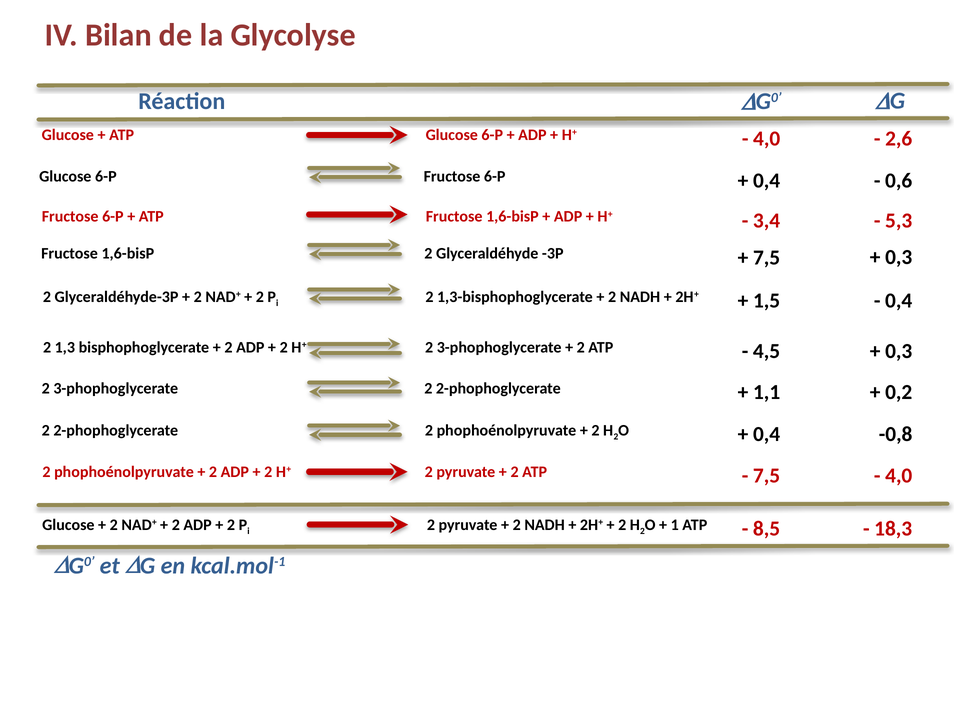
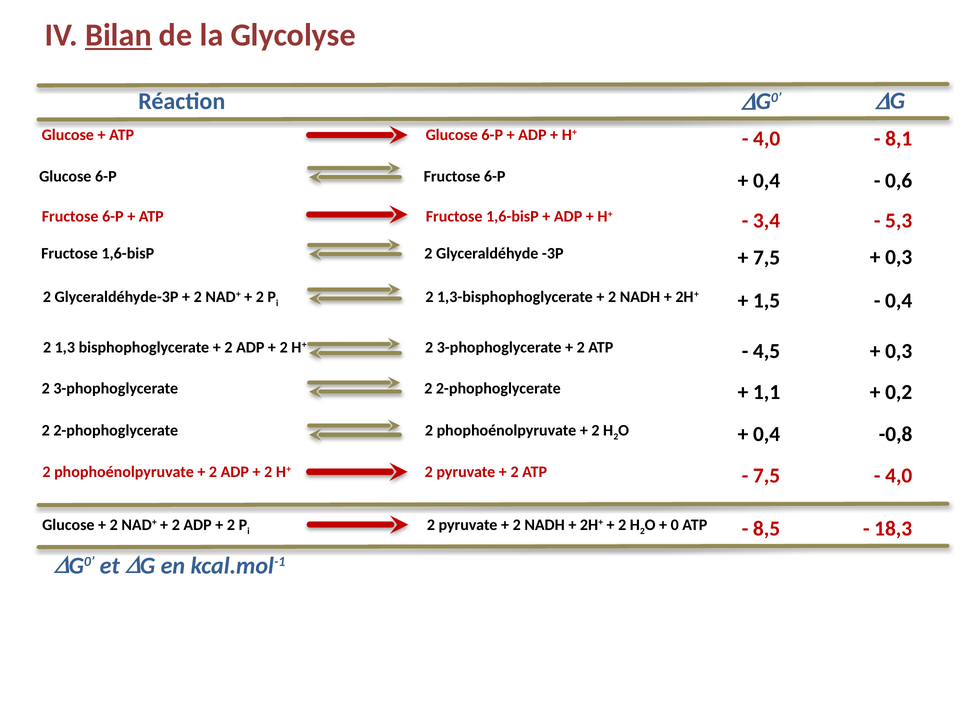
Bilan underline: none -> present
2,6: 2,6 -> 8,1
1: 1 -> 0
